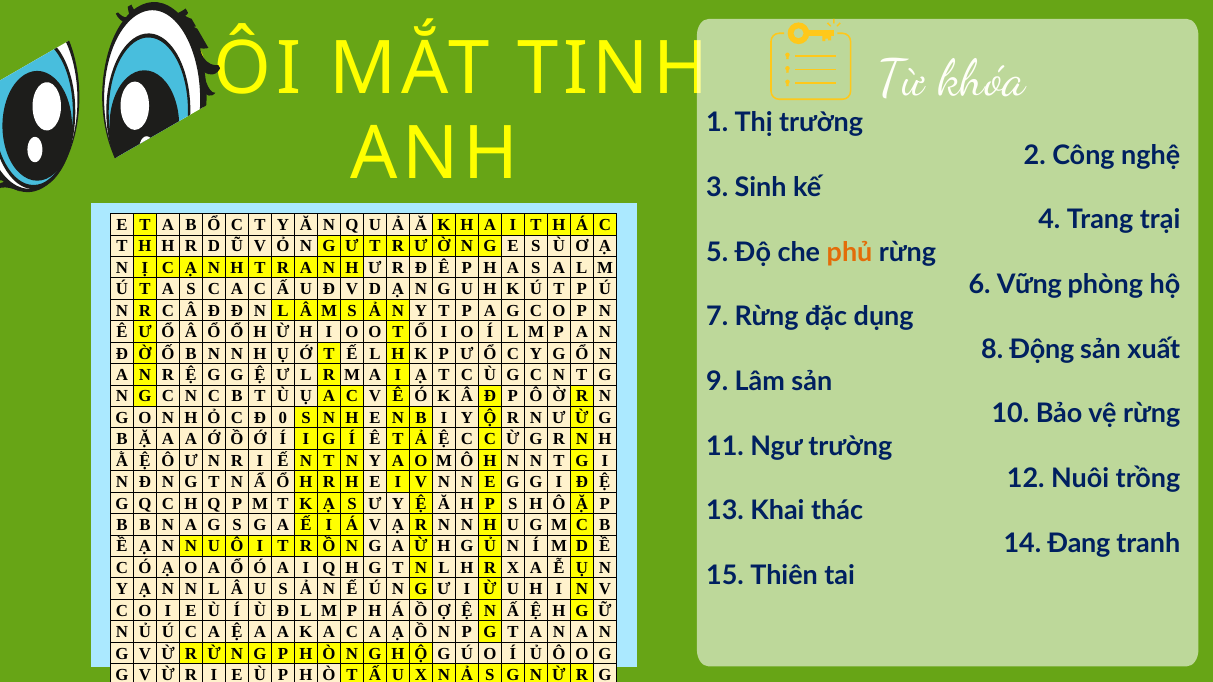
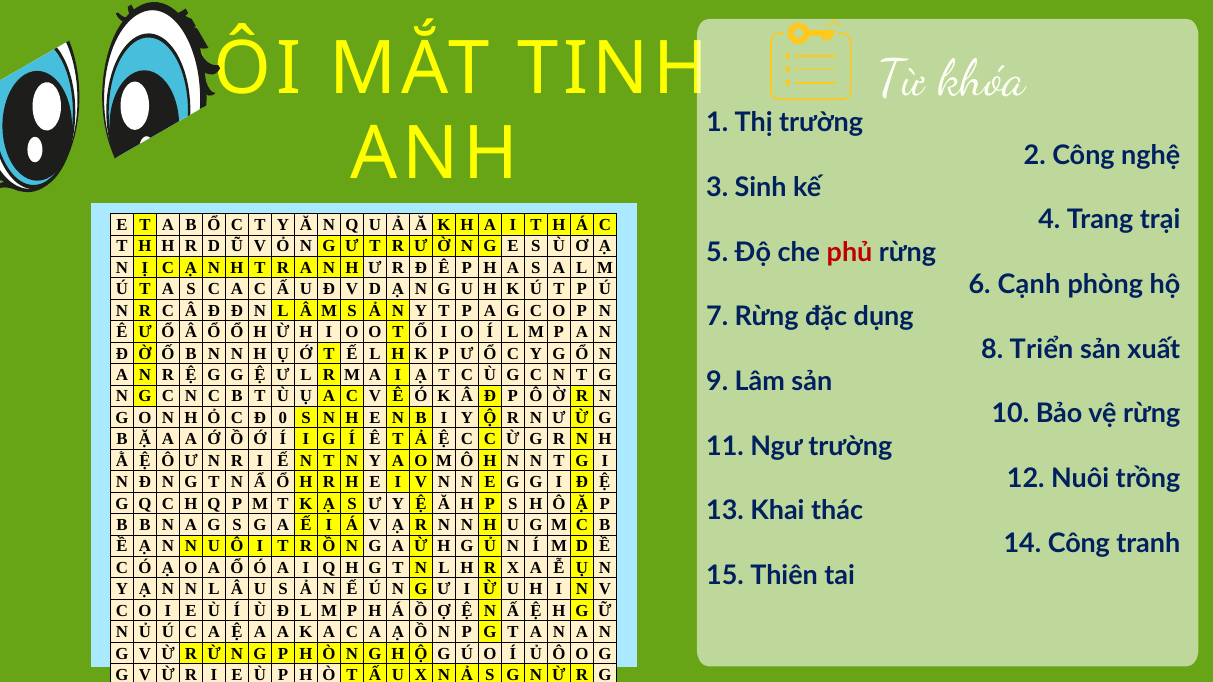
phủ colour: orange -> red
Vững: Vững -> Cạnh
Động: Động -> Triển
14 Đang: Đang -> Công
